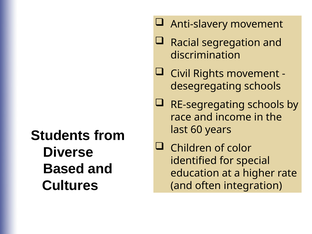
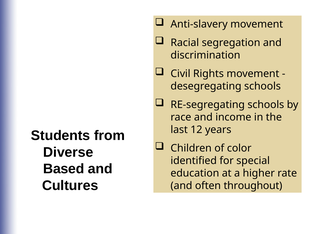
60: 60 -> 12
integration: integration -> throughout
